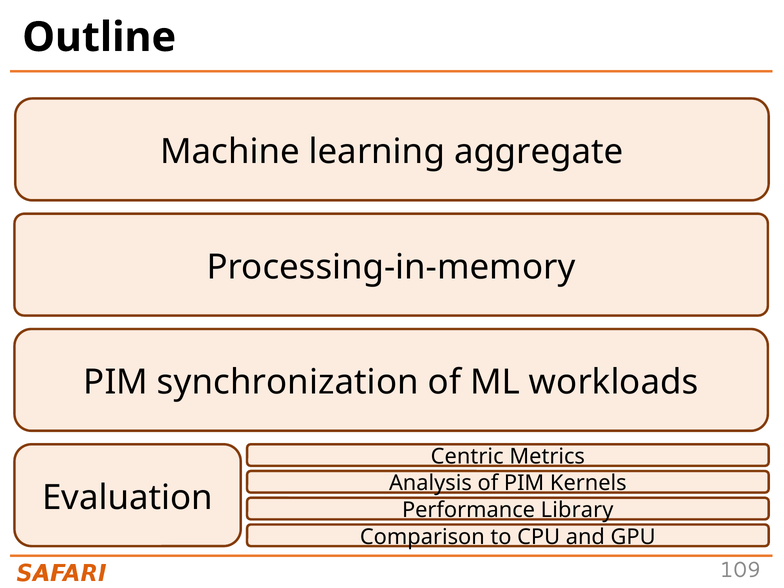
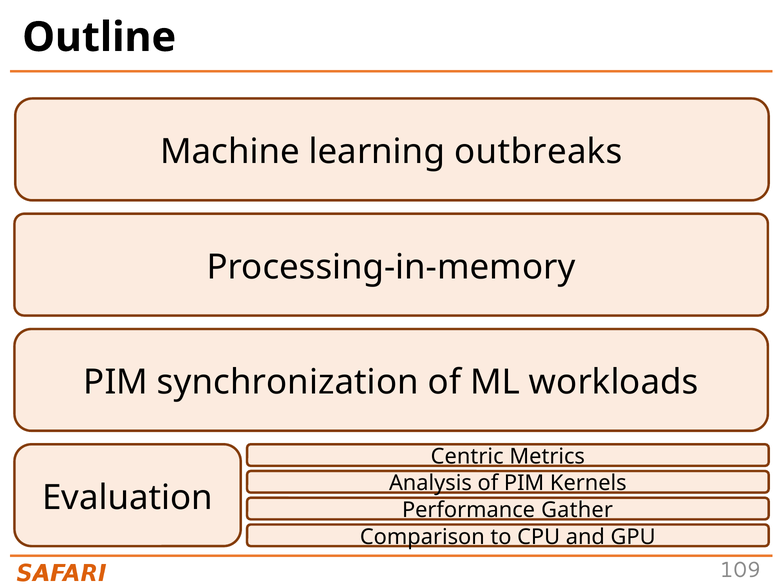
aggregate: aggregate -> outbreaks
Library: Library -> Gather
